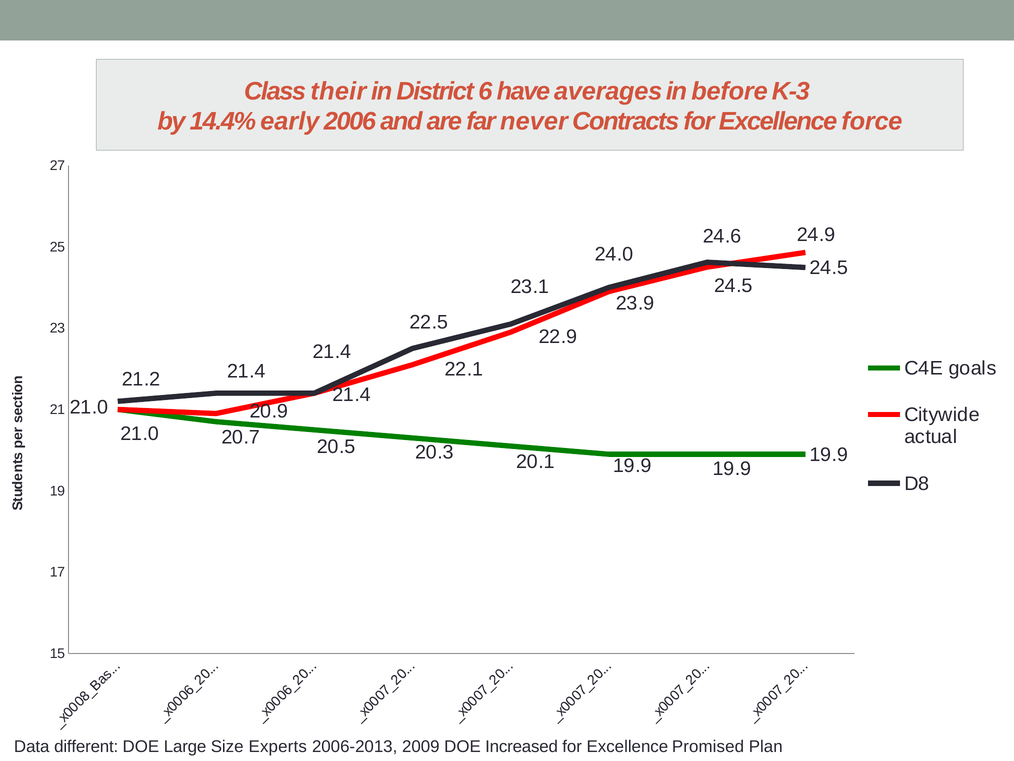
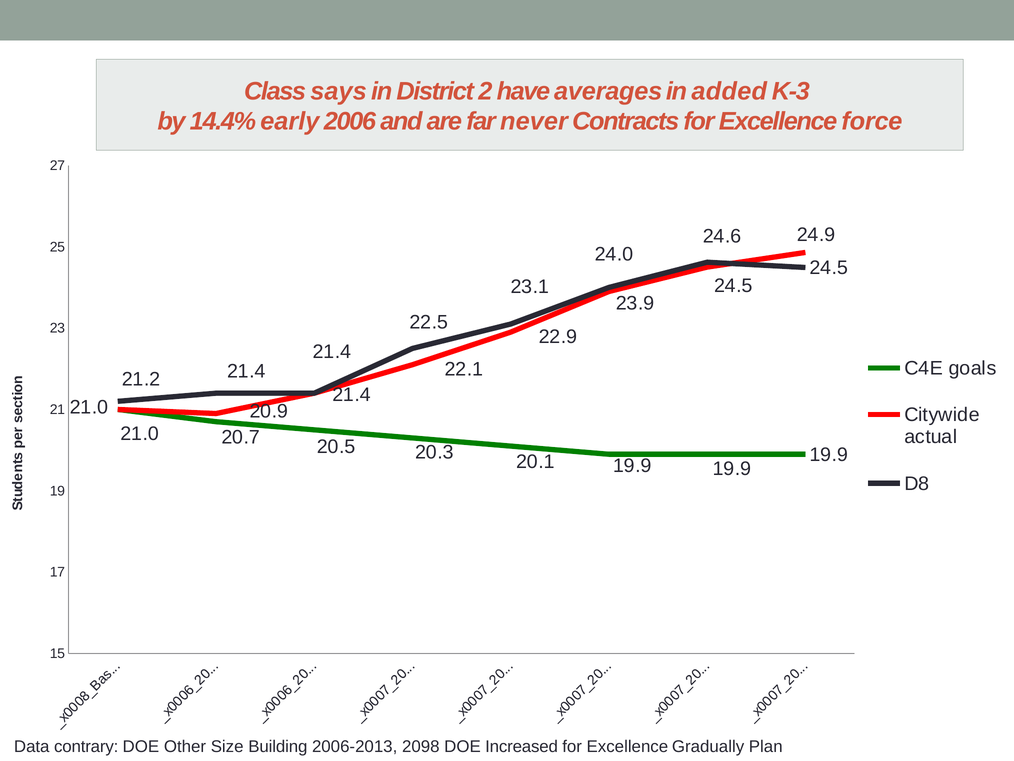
their: their -> says
6: 6 -> 2
before: before -> added
different: different -> contrary
Large: Large -> Other
Experts: Experts -> Building
2009: 2009 -> 2098
Promised: Promised -> Gradually
